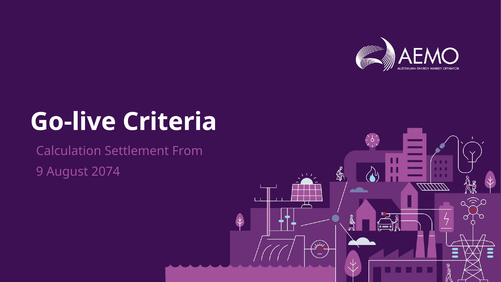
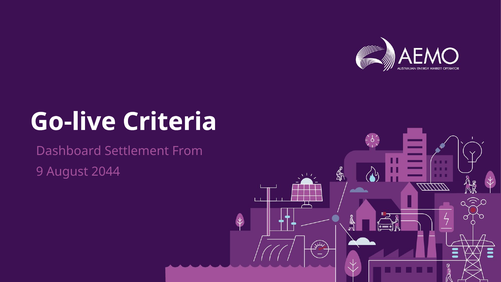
Calculation: Calculation -> Dashboard
2074: 2074 -> 2044
